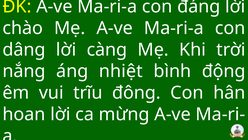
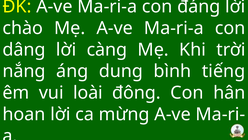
nhiệt: nhiệt -> dung
động: động -> tiếng
trĩu: trĩu -> loài
